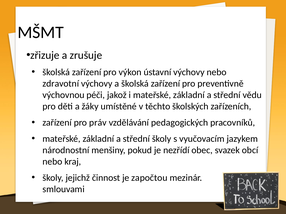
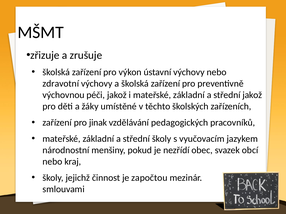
střední vědu: vědu -> jakož
práv: práv -> jinak
